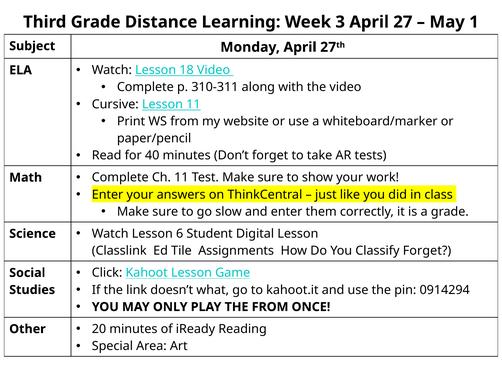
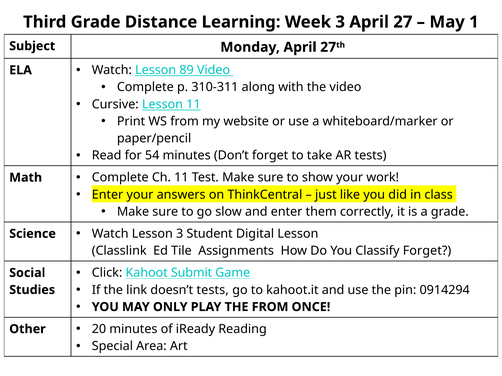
18: 18 -> 89
40: 40 -> 54
Lesson 6: 6 -> 3
Kahoot Lesson: Lesson -> Submit
doesn’t what: what -> tests
